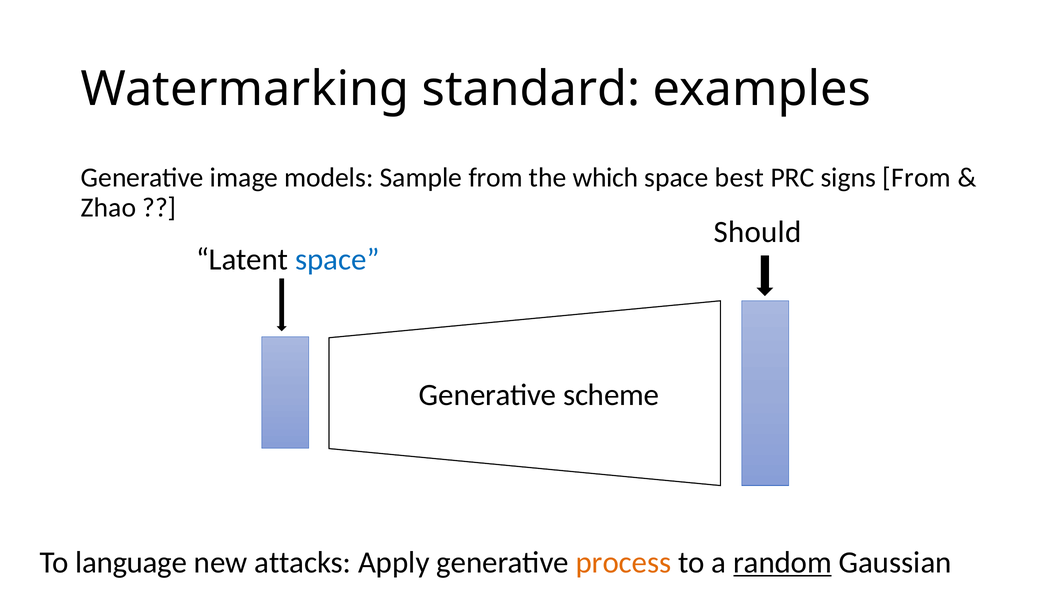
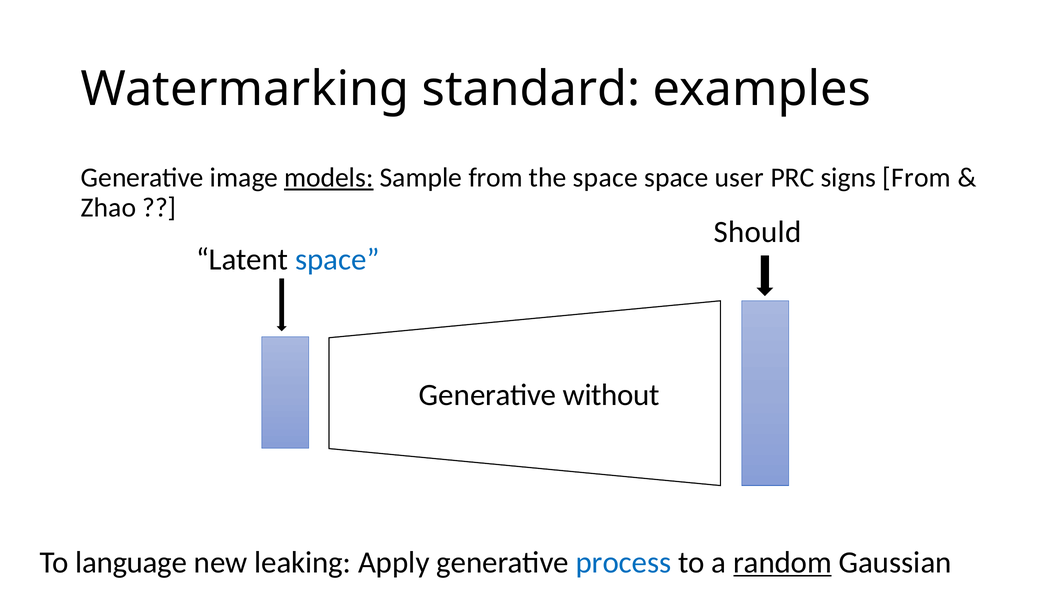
models underline: none -> present
the which: which -> space
best: best -> user
scheme: scheme -> without
attacks: attacks -> leaking
process colour: orange -> blue
